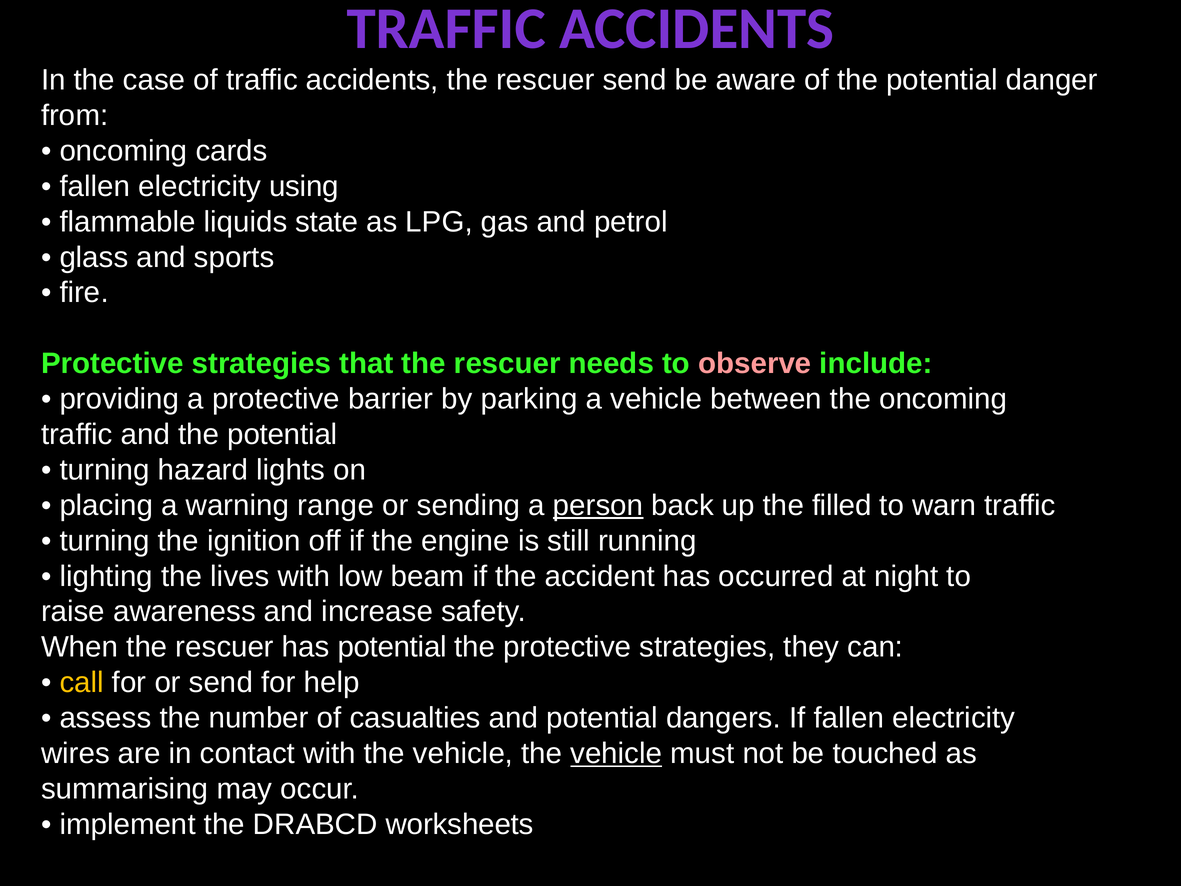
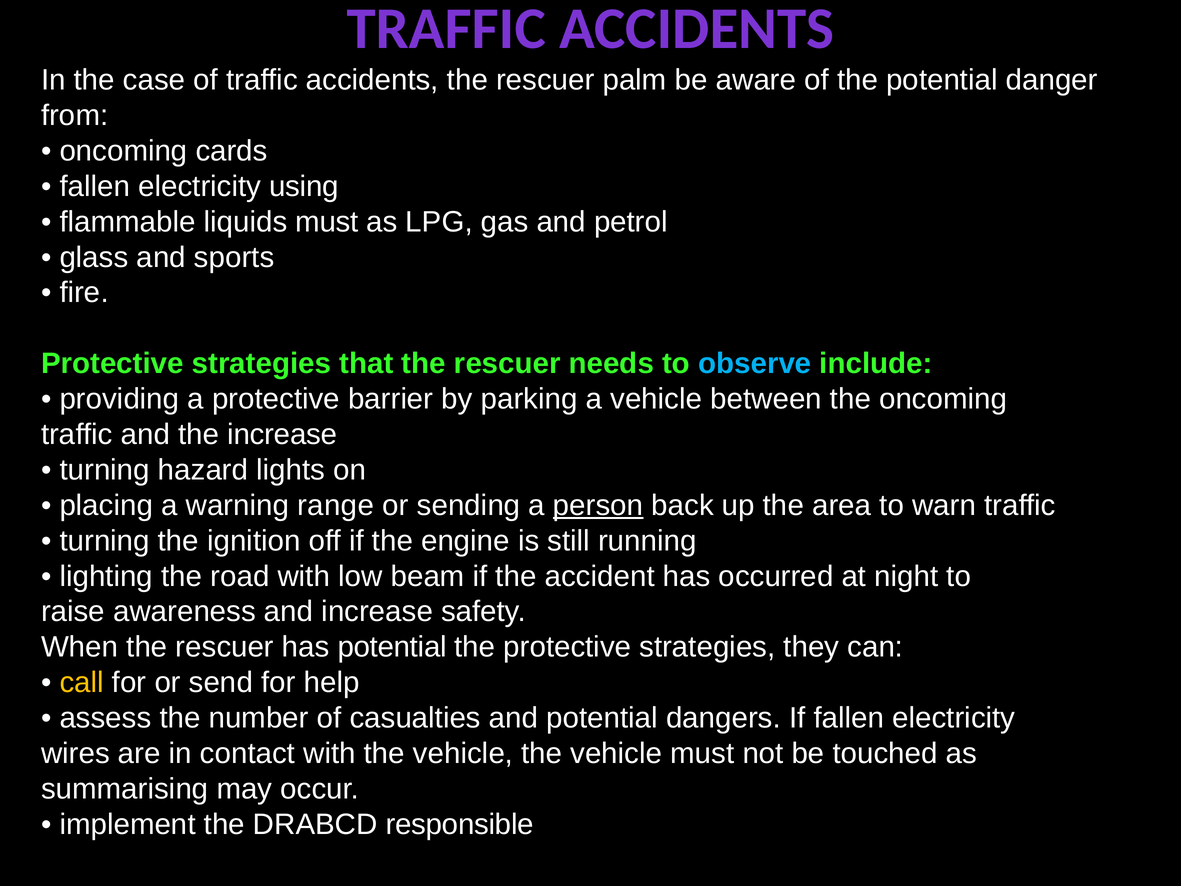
rescuer send: send -> palm
liquids state: state -> must
observe colour: pink -> light blue
and the potential: potential -> increase
filled: filled -> area
lives: lives -> road
vehicle at (616, 753) underline: present -> none
worksheets: worksheets -> responsible
